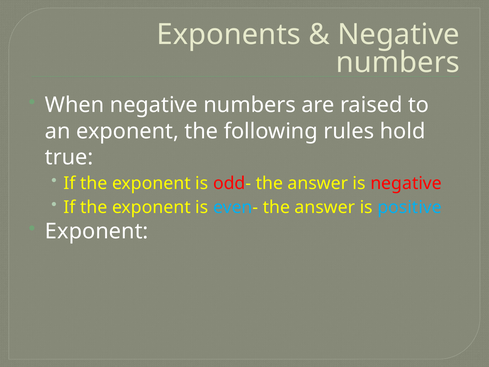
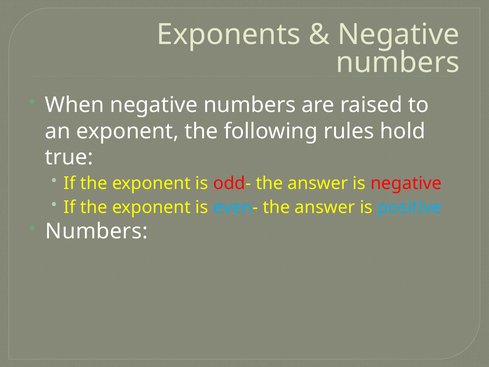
Exponent at (97, 231): Exponent -> Numbers
